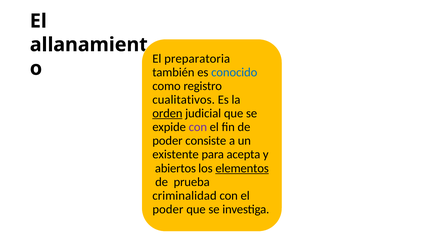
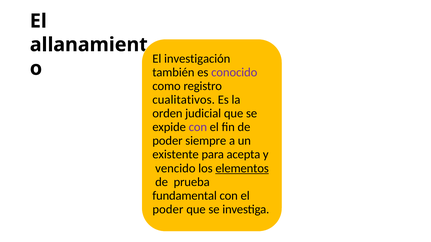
preparatoria: preparatoria -> investigación
conocido colour: blue -> purple
orden underline: present -> none
consiste: consiste -> siempre
abiertos: abiertos -> vencido
criminalidad: criminalidad -> fundamental
